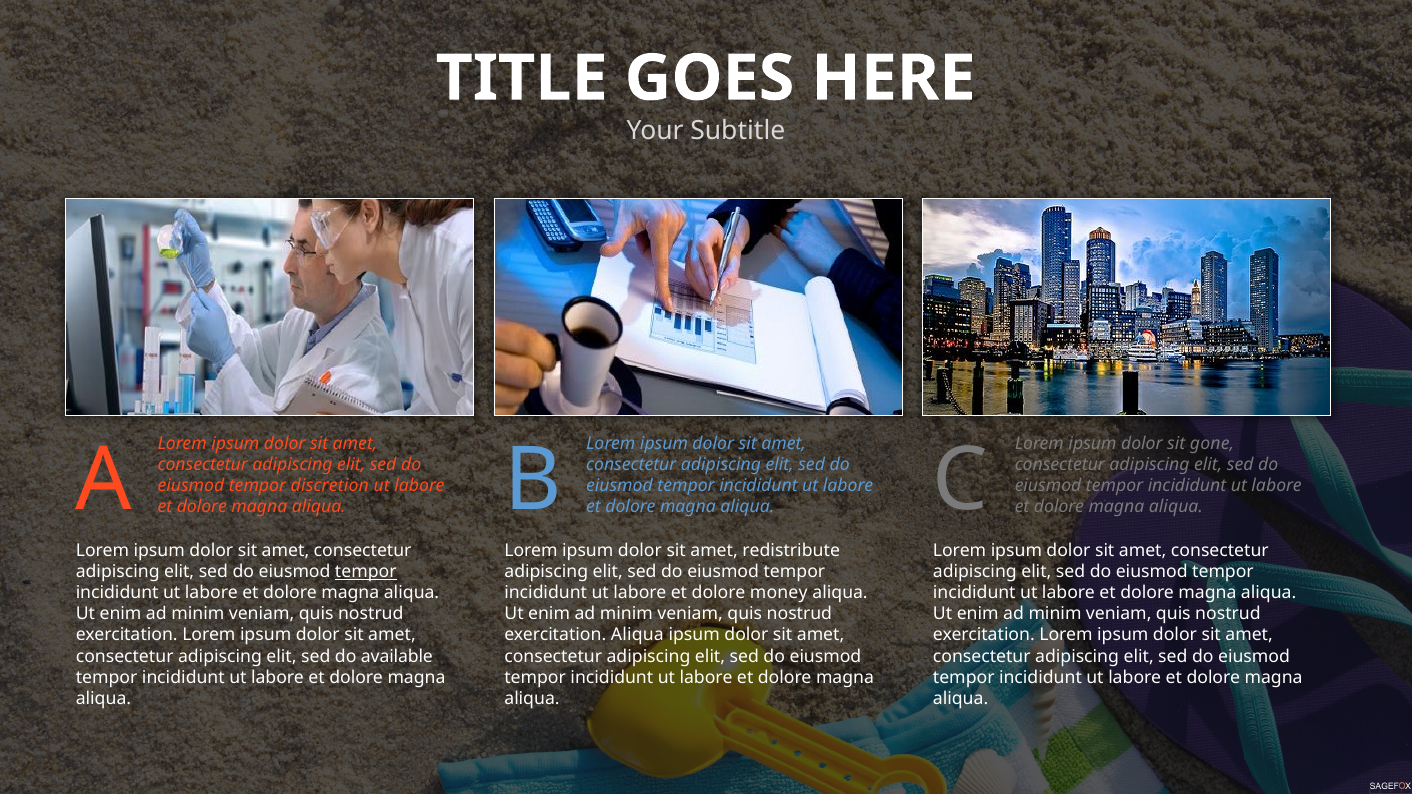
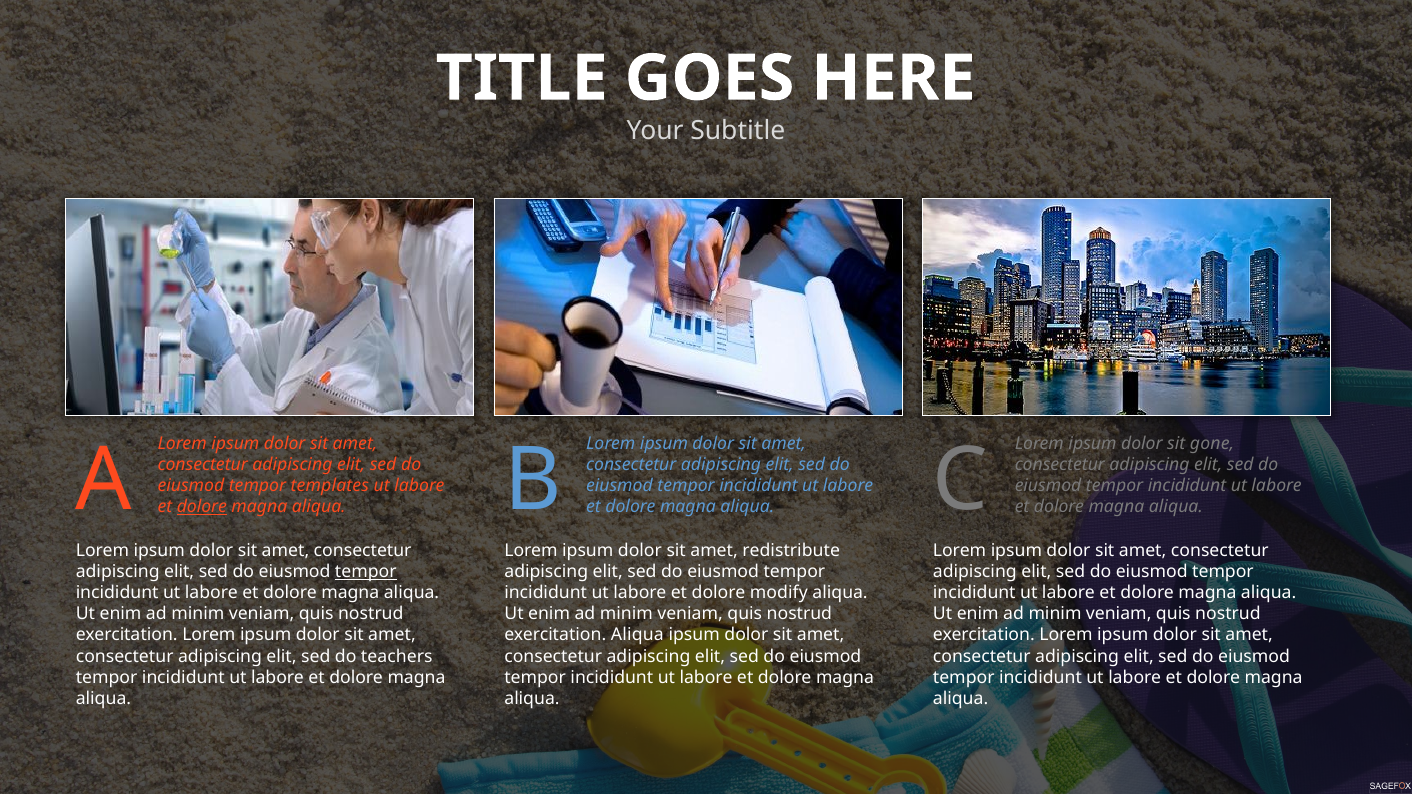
discretion: discretion -> templates
dolore at (202, 507) underline: none -> present
money: money -> modify
available: available -> teachers
